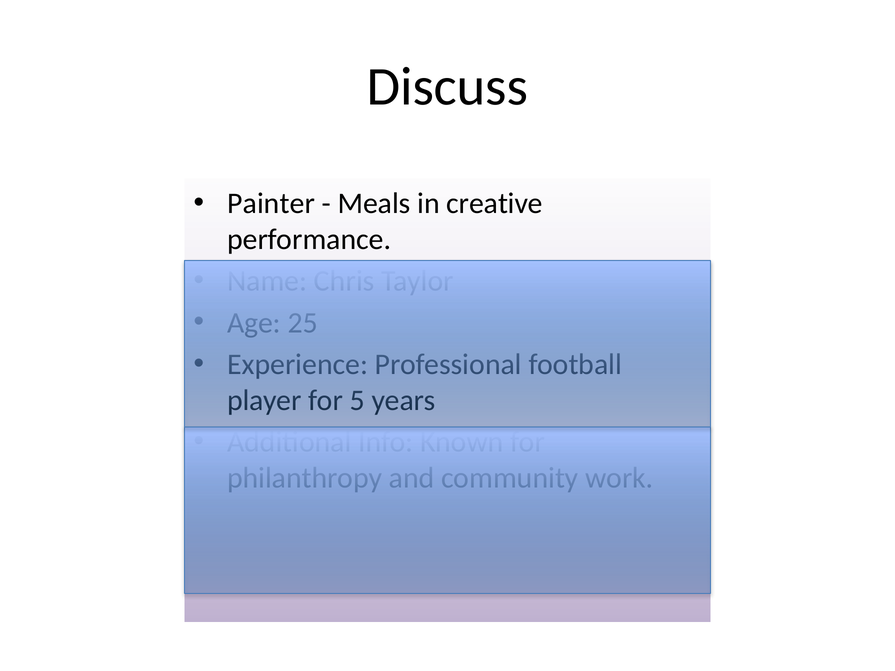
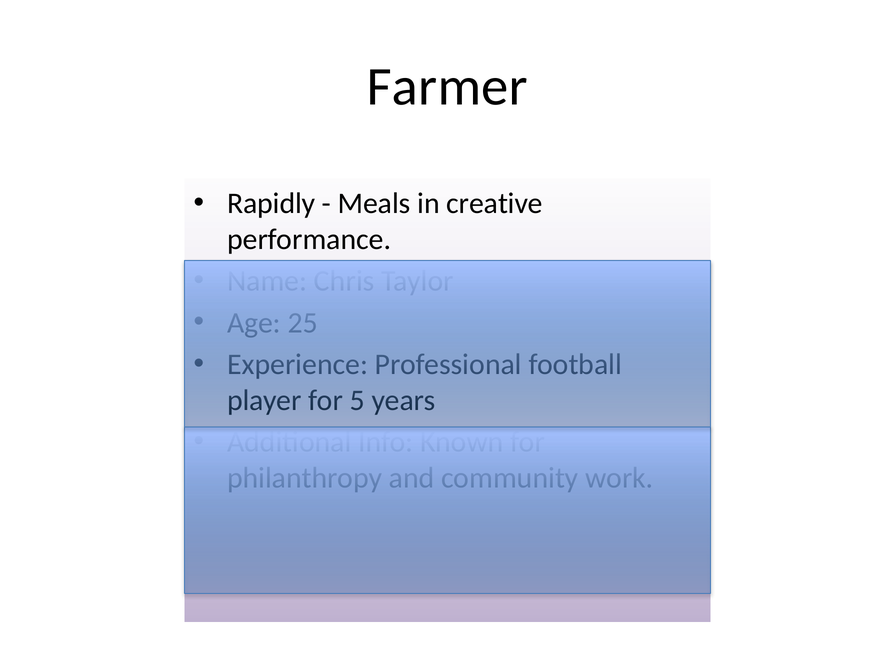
Discuss: Discuss -> Farmer
Painter: Painter -> Rapidly
